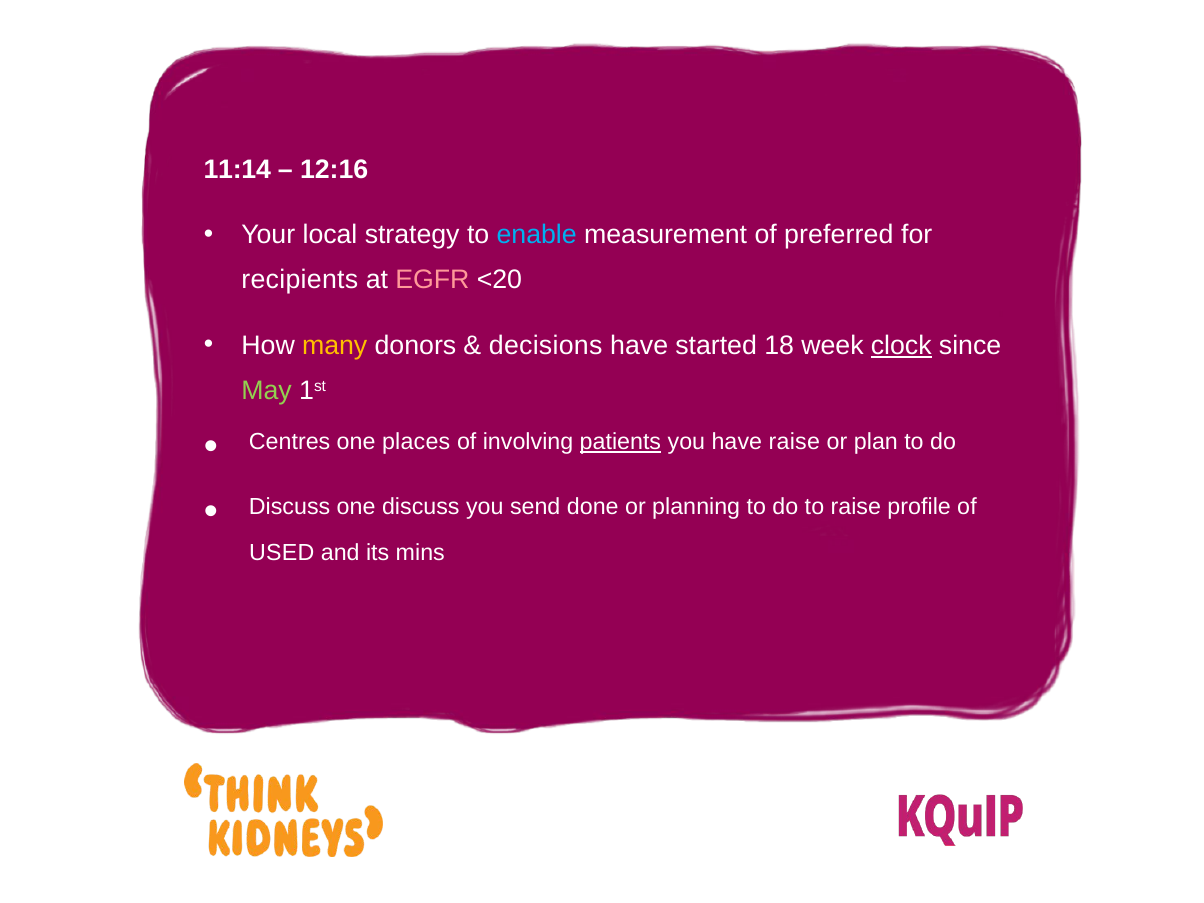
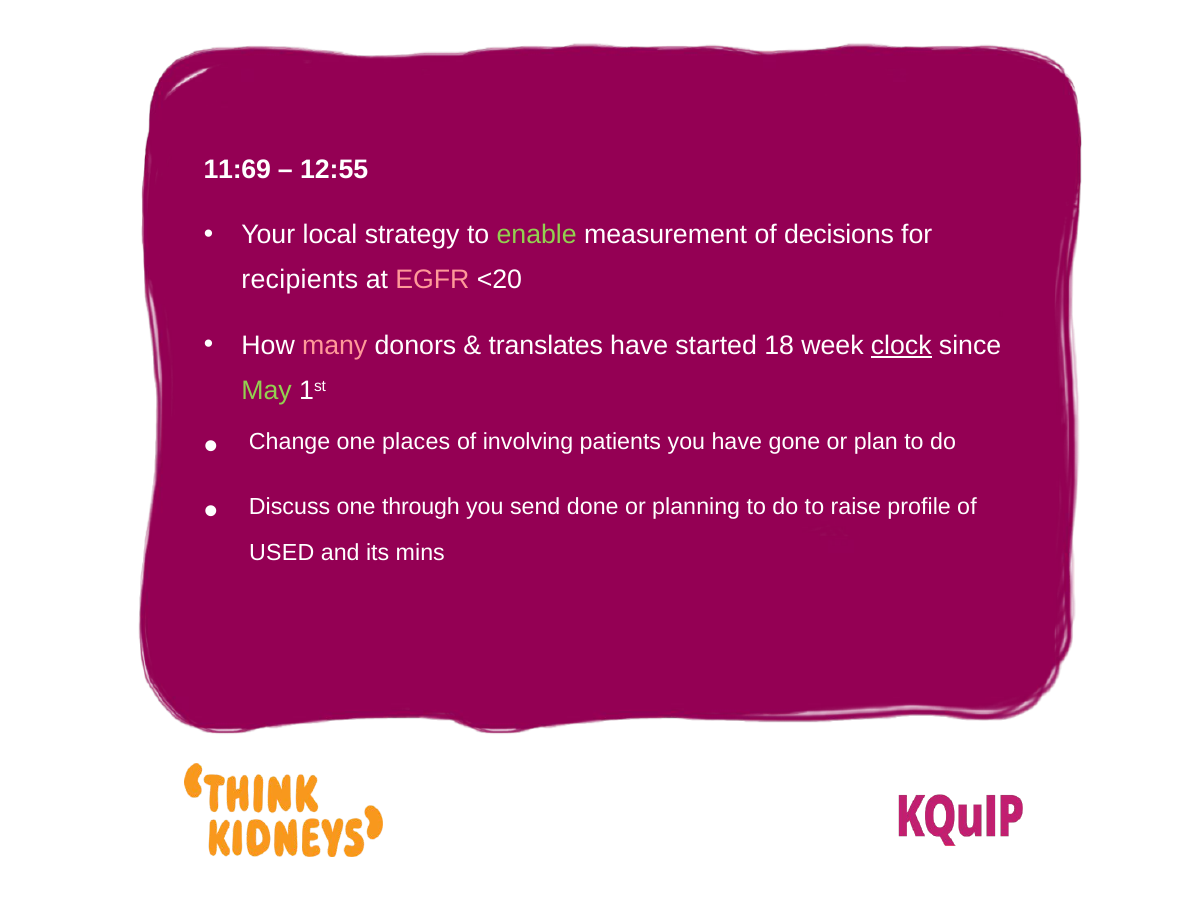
11:14: 11:14 -> 11:69
12:16: 12:16 -> 12:55
enable colour: light blue -> light green
preferred: preferred -> decisions
many colour: yellow -> pink
decisions: decisions -> translates
Centres: Centres -> Change
patients underline: present -> none
have raise: raise -> gone
one discuss: discuss -> through
